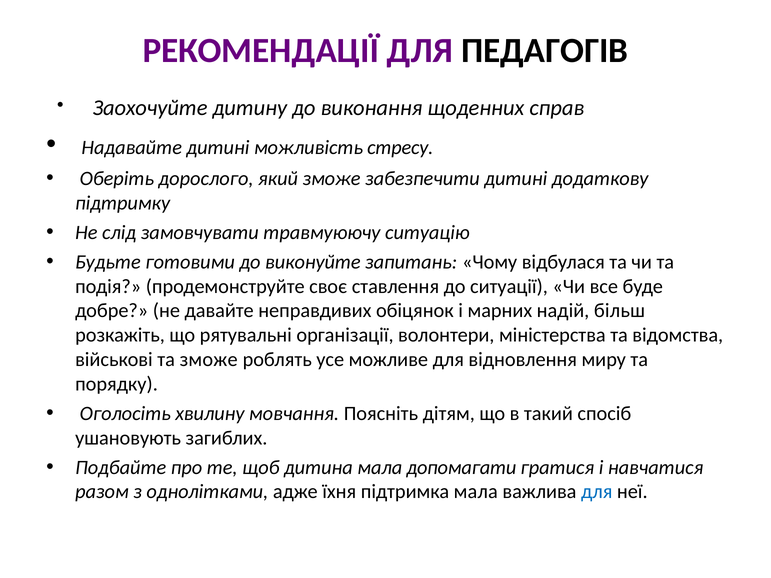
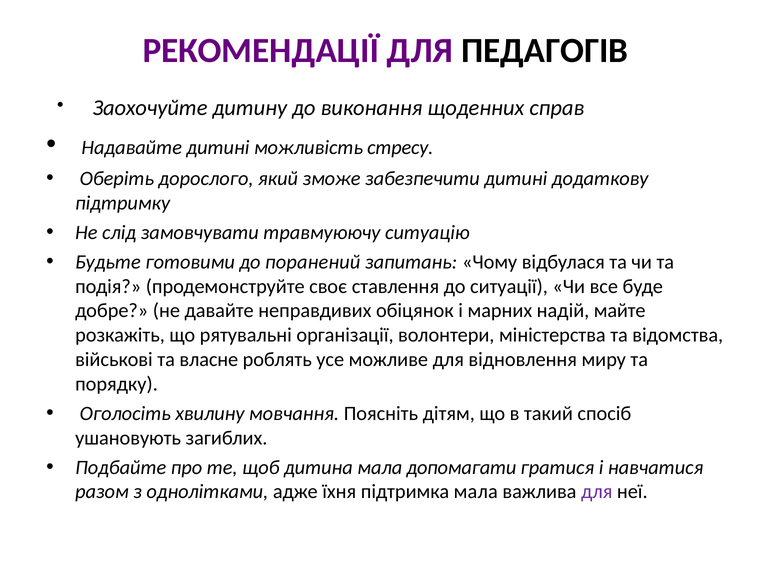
виконуйте: виконуйте -> поранений
більш: більш -> майте
та зможе: зможе -> власне
для at (597, 492) colour: blue -> purple
